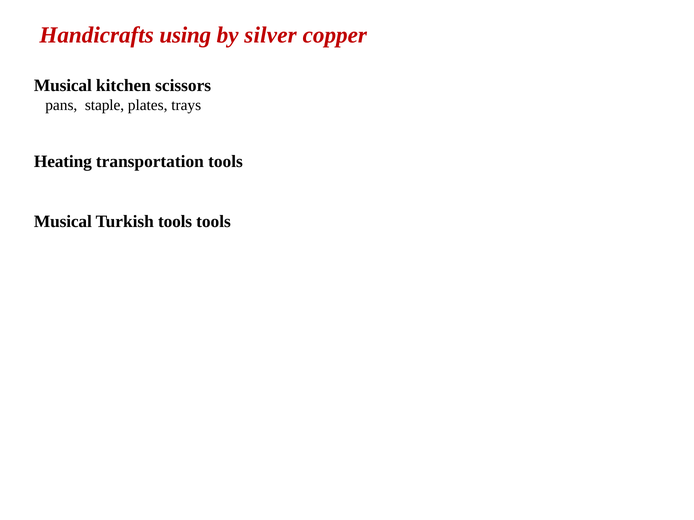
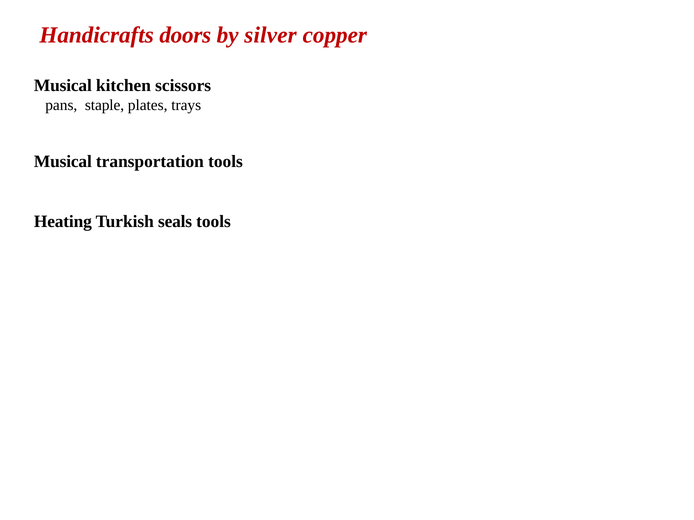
using: using -> doors
Heating at (63, 162): Heating -> Musical
Musical at (63, 222): Musical -> Heating
Turkish tools: tools -> seals
